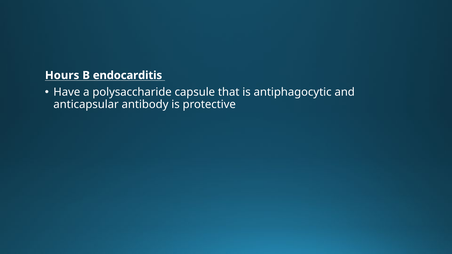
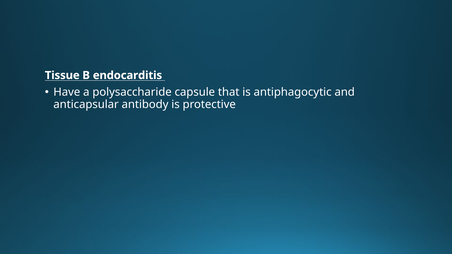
Hours: Hours -> Tissue
